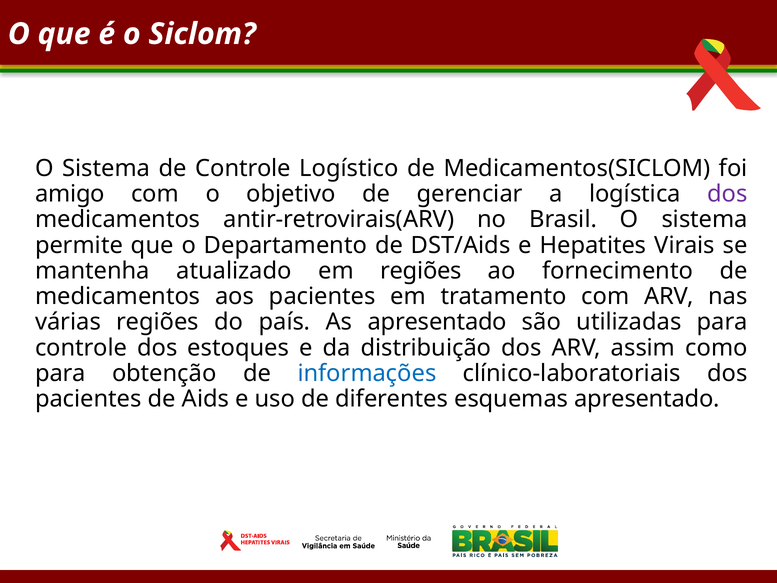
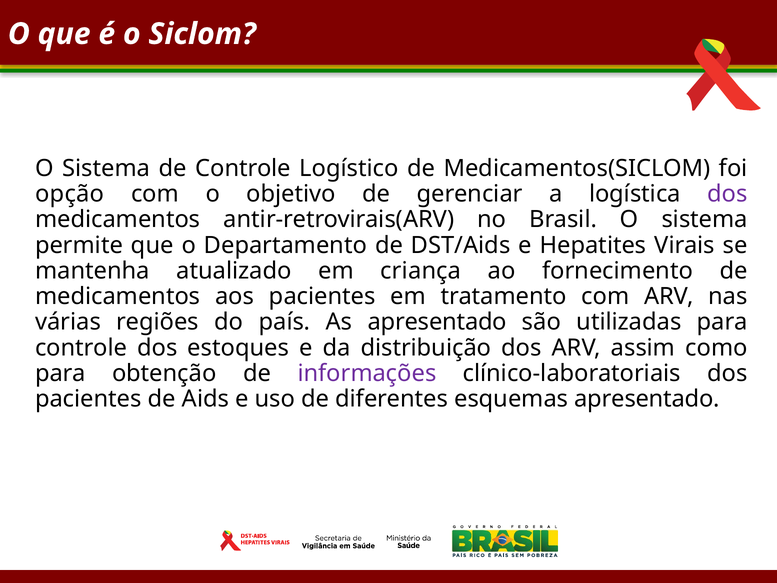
amigo: amigo -> opção
em regiões: regiões -> criança
informações colour: blue -> purple
